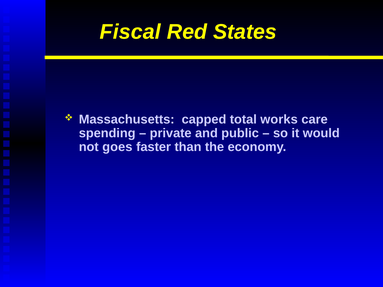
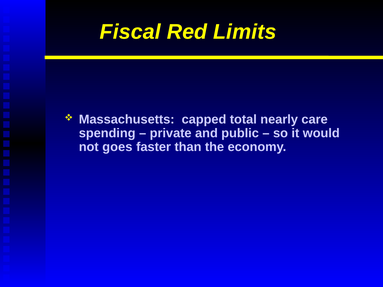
States: States -> Limits
works: works -> nearly
